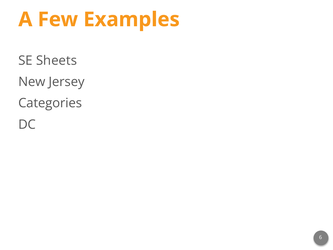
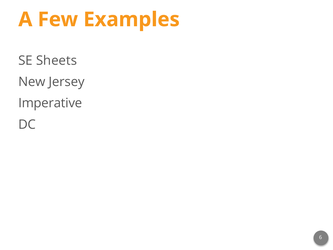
Categories: Categories -> Imperative
